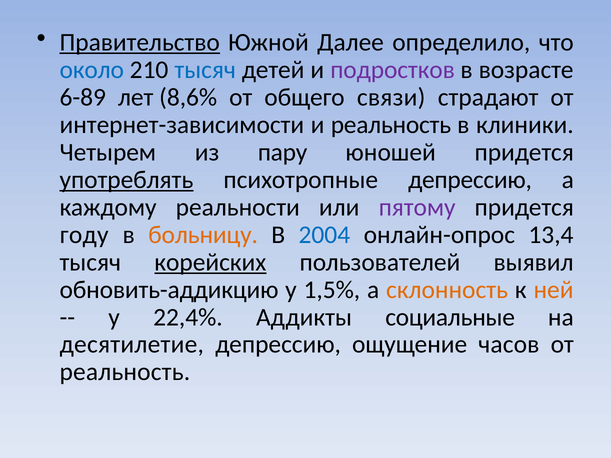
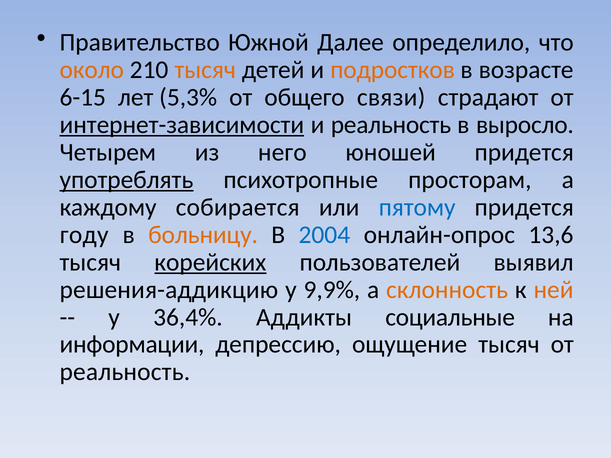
Правительство underline: present -> none
около colour: blue -> orange
тысяч at (205, 70) colour: blue -> orange
подростков colour: purple -> orange
6-89: 6-89 -> 6-15
8,6%: 8,6% -> 5,3%
интернет-зависимости underline: none -> present
клиники: клиники -> выросло
пару: пару -> него
психотропные депрессию: депрессию -> просторам
реальности: реальности -> собирается
пятому colour: purple -> blue
13,4: 13,4 -> 13,6
обновить-аддикцию: обновить-аддикцию -> решения-аддикцию
1,5%: 1,5% -> 9,9%
22,4%: 22,4% -> 36,4%
десятилетие: десятилетие -> информации
ощущение часов: часов -> тысяч
